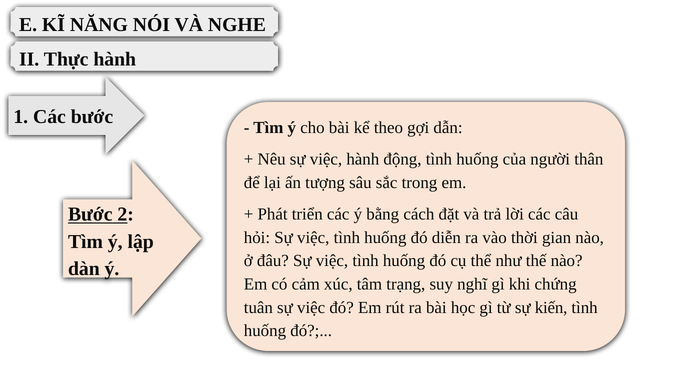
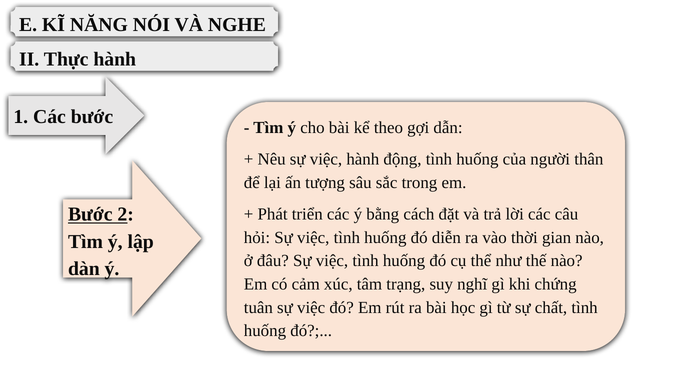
kiến: kiến -> chất
